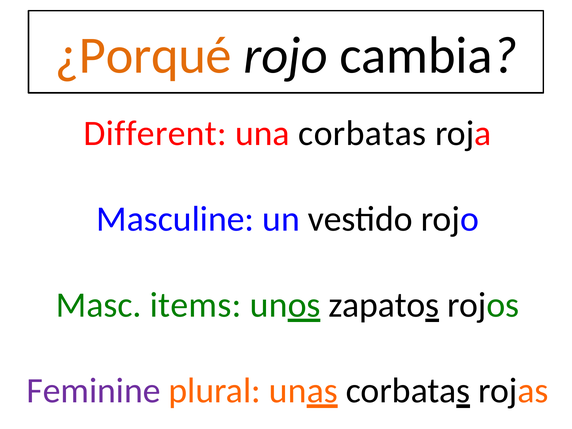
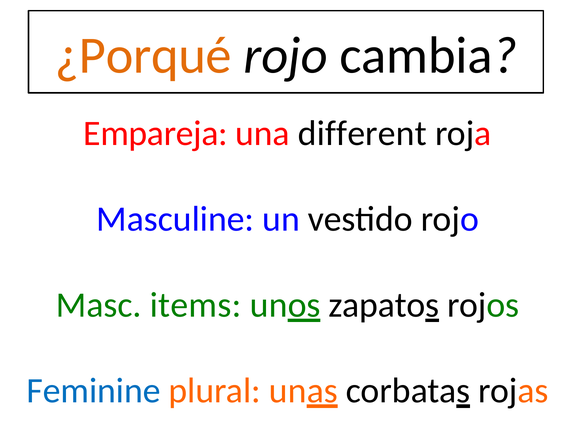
Different: Different -> Empareja
una corbatas: corbatas -> different
Feminine colour: purple -> blue
